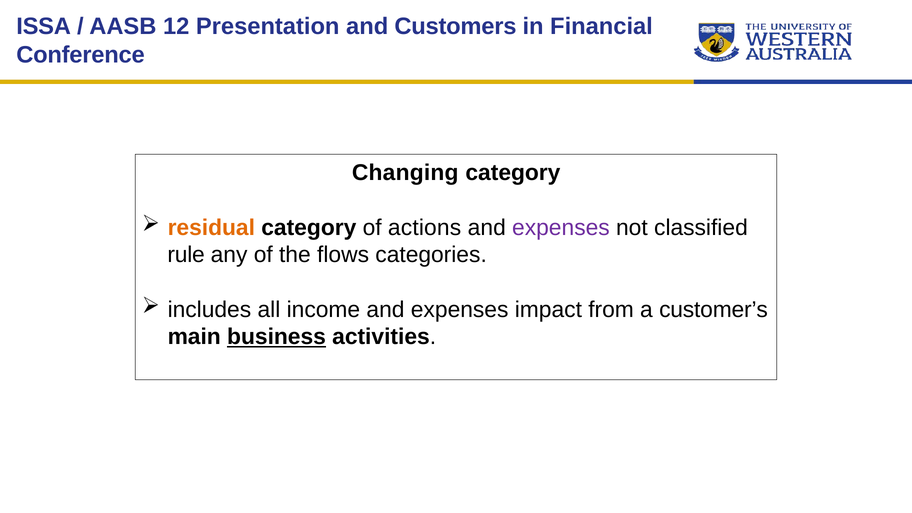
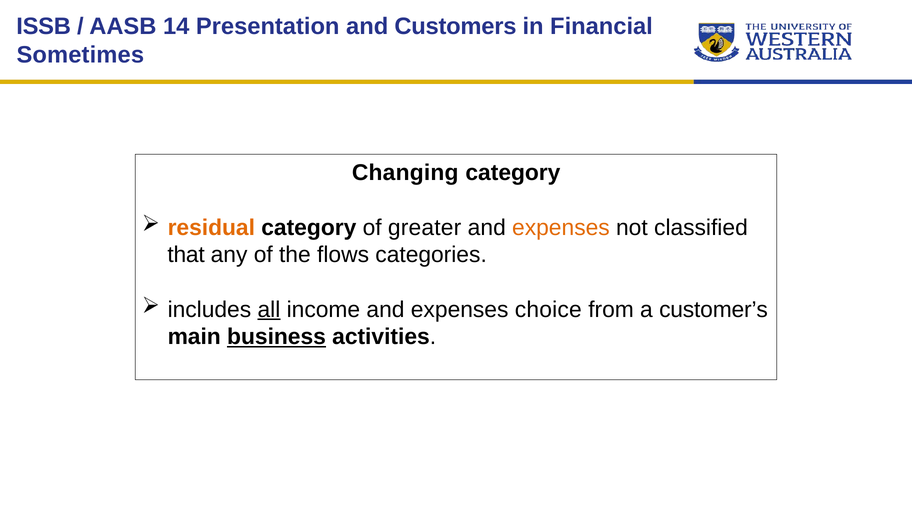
ISSA: ISSA -> ISSB
12: 12 -> 14
Conference: Conference -> Sometimes
actions: actions -> greater
expenses at (561, 228) colour: purple -> orange
rule: rule -> that
all underline: none -> present
impact: impact -> choice
